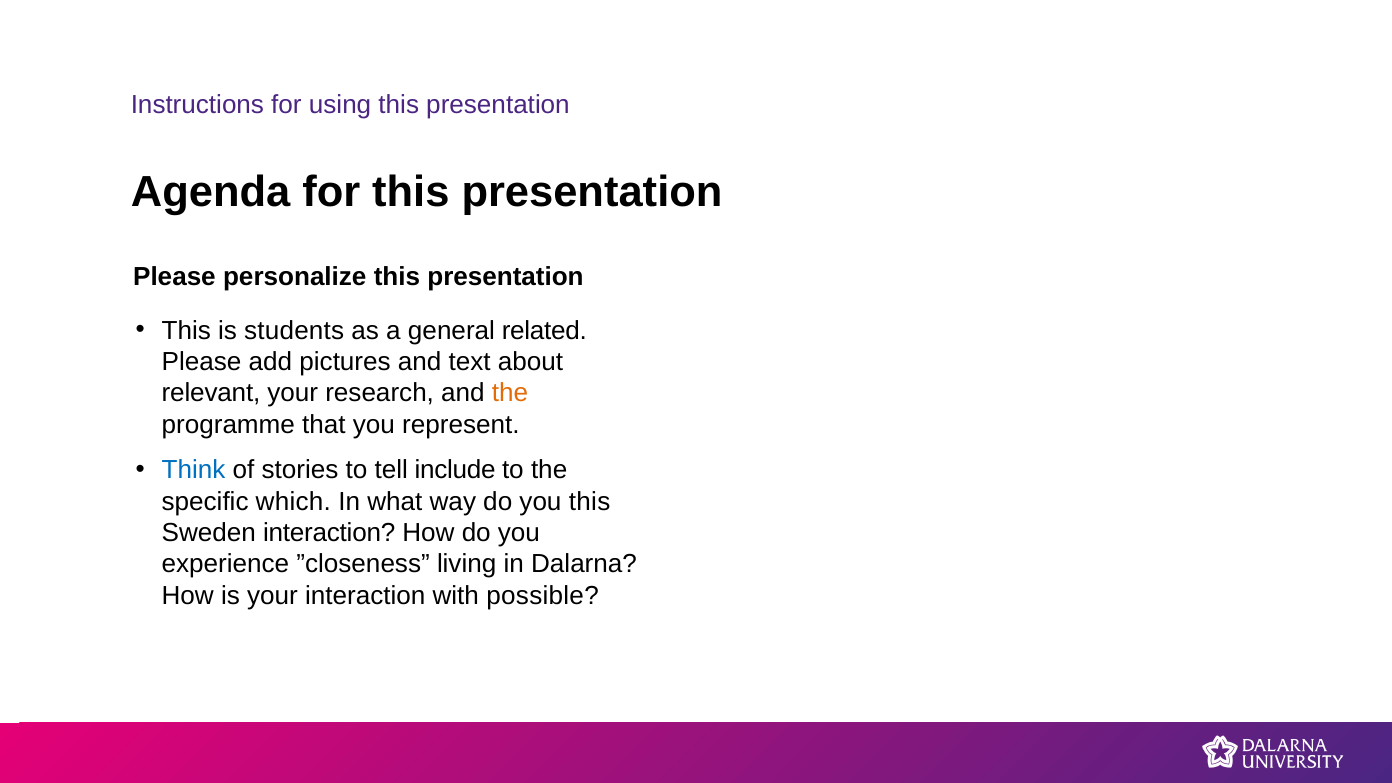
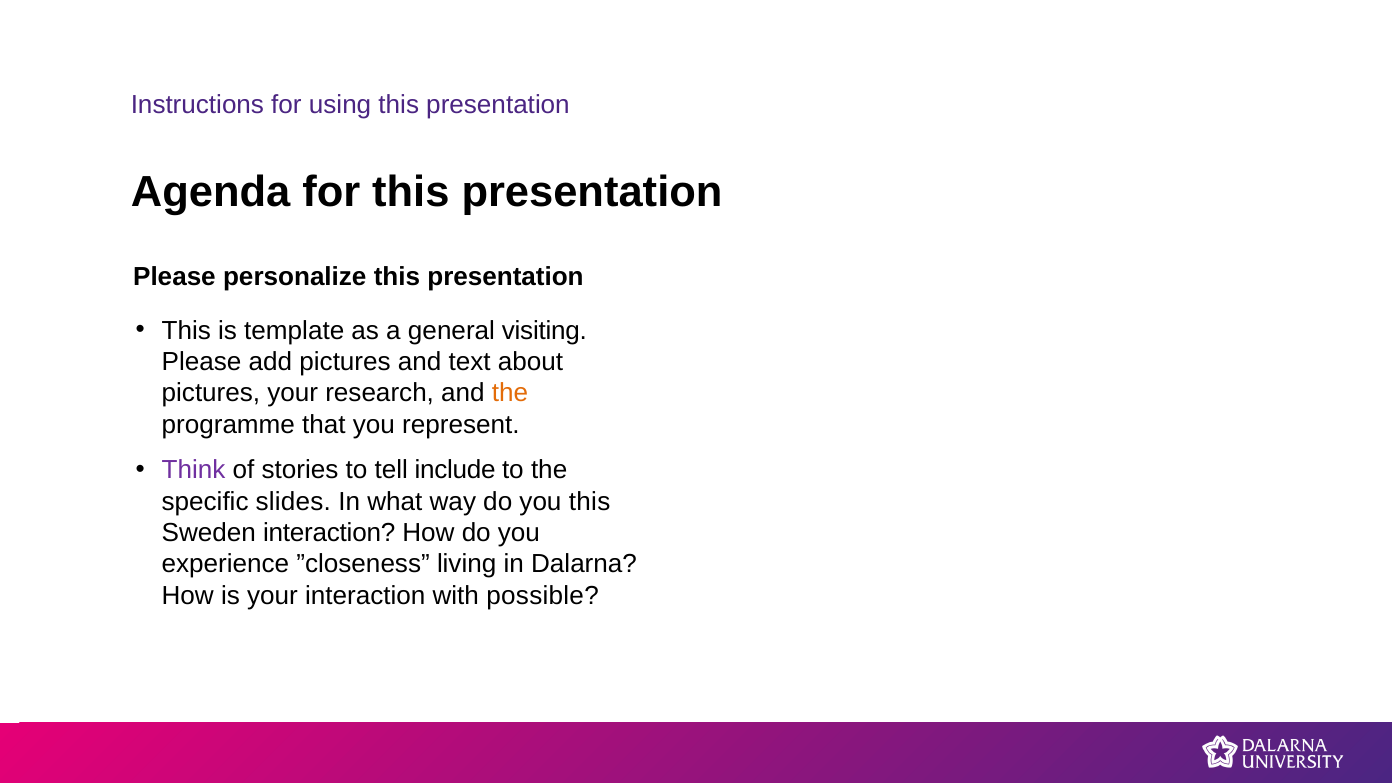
students: students -> template
related: related -> visiting
relevant at (211, 393): relevant -> pictures
Think colour: blue -> purple
which: which -> slides
